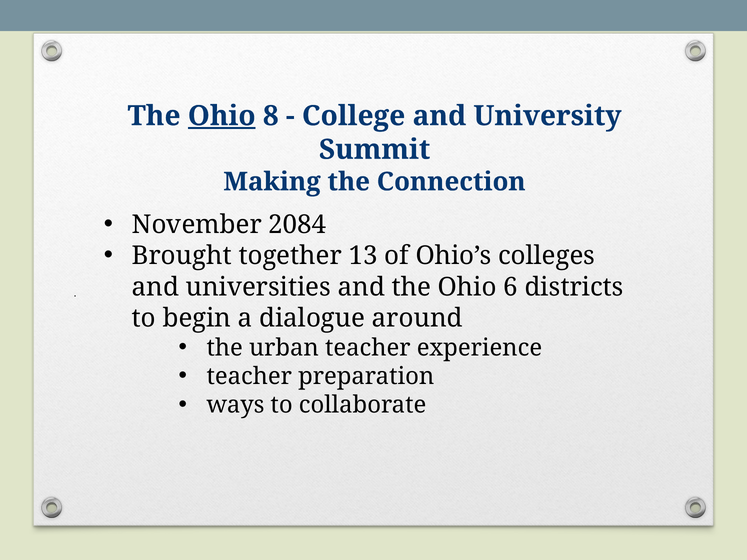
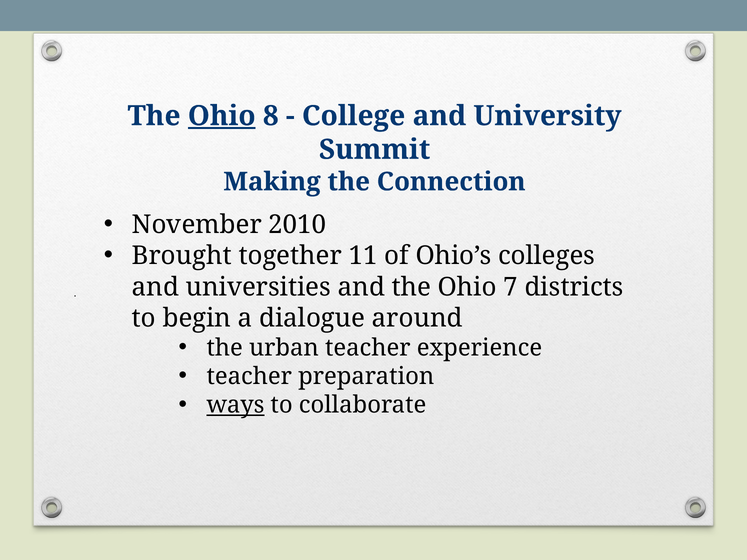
2084: 2084 -> 2010
13: 13 -> 11
6: 6 -> 7
ways underline: none -> present
